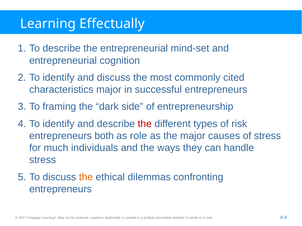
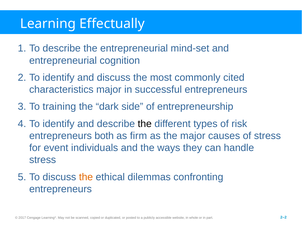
framing: framing -> training
the at (145, 124) colour: red -> black
role: role -> firm
much: much -> event
